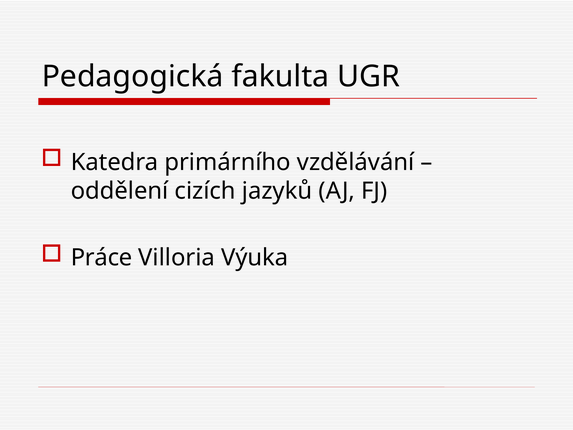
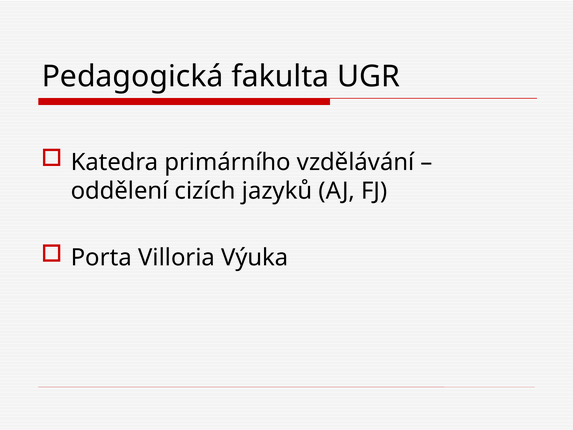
Práce: Práce -> Porta
